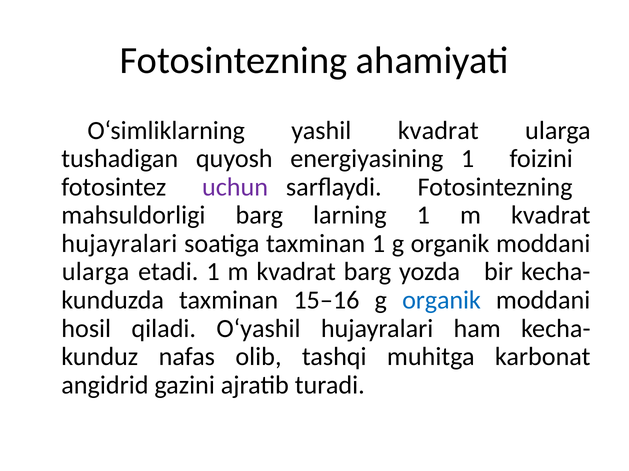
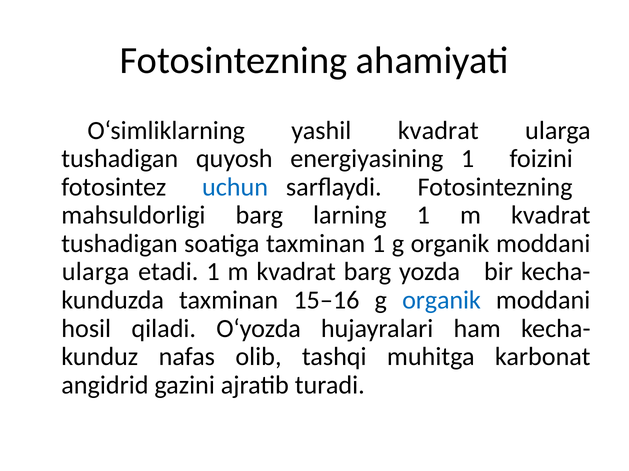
uchun colour: purple -> blue
hujayralari at (119, 244): hujayralari -> tushadigan
O‘yashil: O‘yashil -> O‘yozda
